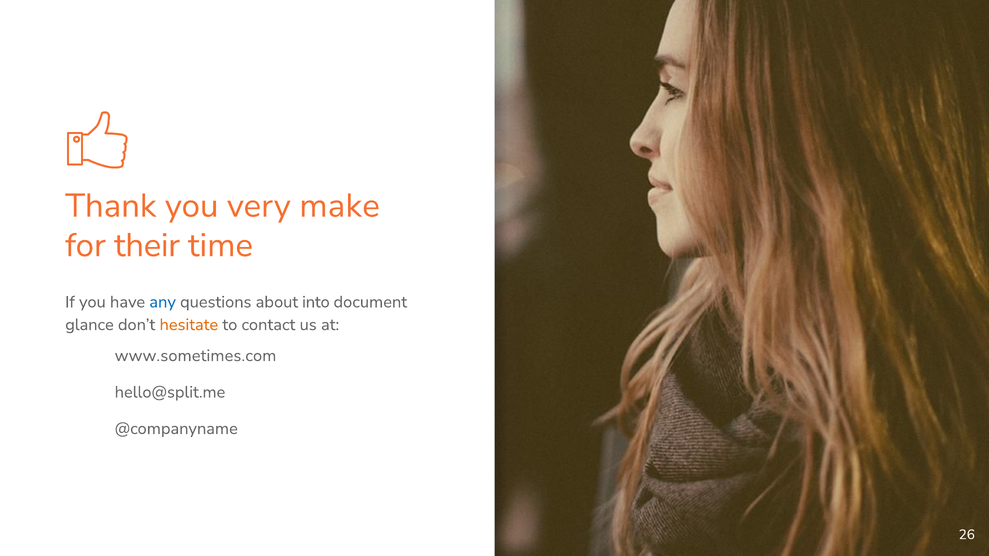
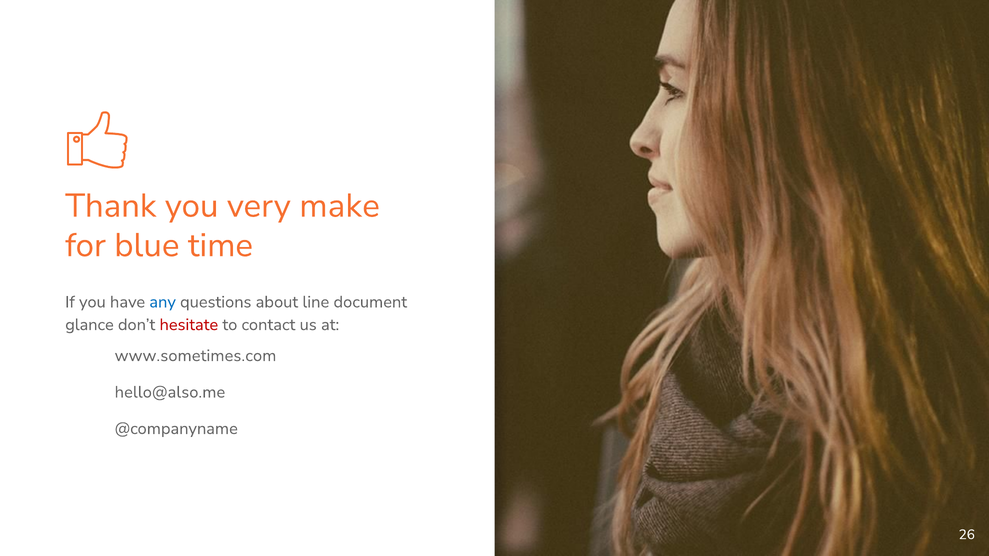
their: their -> blue
into: into -> line
hesitate colour: orange -> red
hello@split.me: hello@split.me -> hello@also.me
